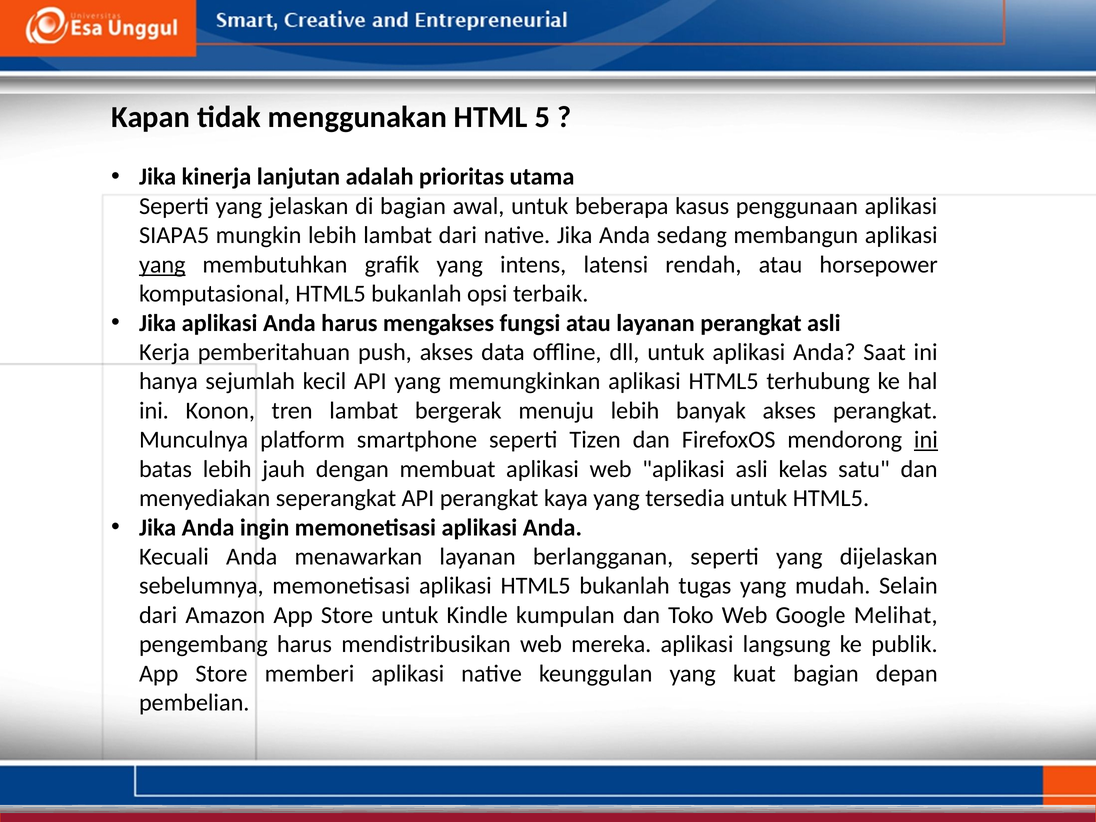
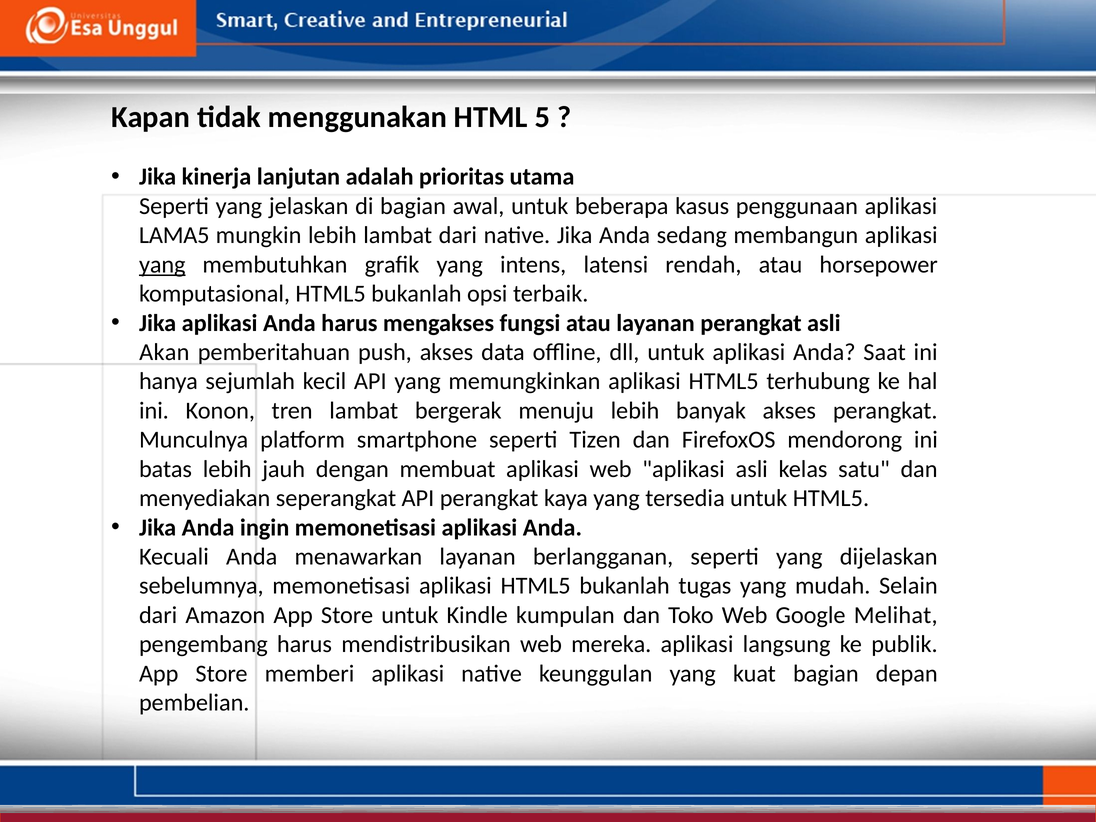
SIAPA5: SIAPA5 -> LAMA5
Kerja: Kerja -> Akan
ini at (926, 440) underline: present -> none
